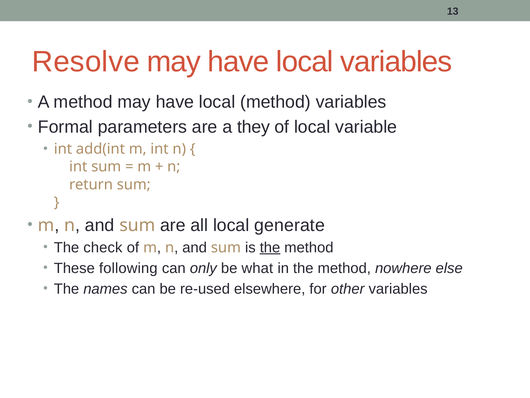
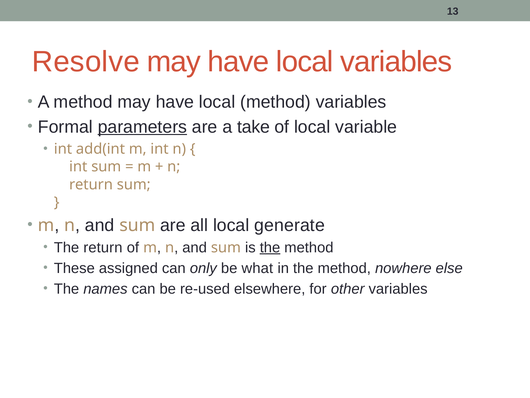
parameters underline: none -> present
they: they -> take
The check: check -> return
following: following -> assigned
